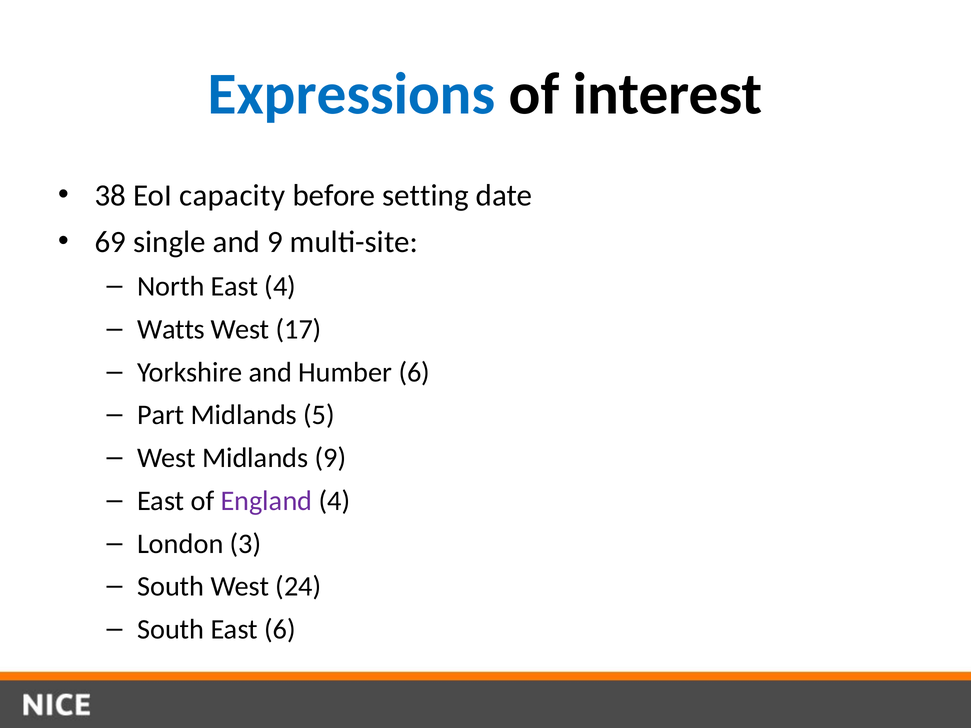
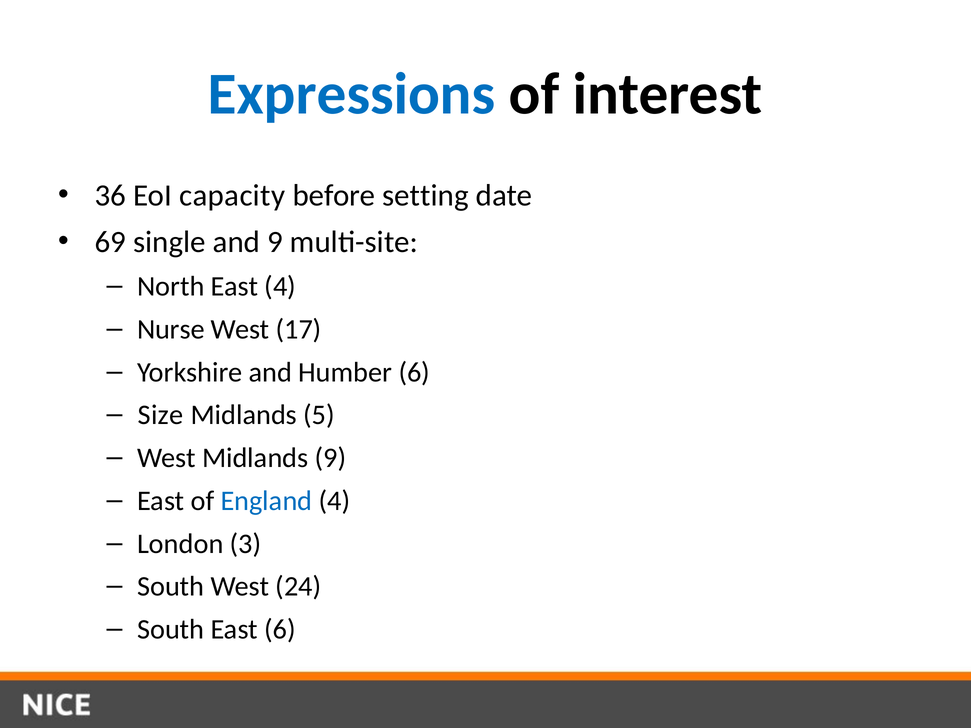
38: 38 -> 36
Watts: Watts -> Nurse
Part: Part -> Size
England colour: purple -> blue
